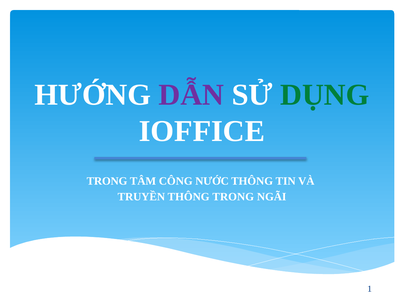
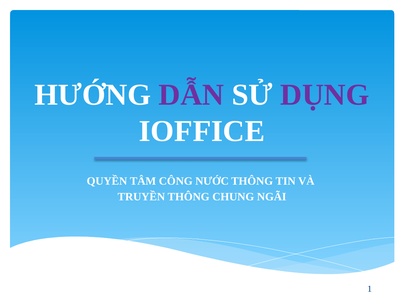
DỤNG colour: green -> purple
TRONG at (107, 181): TRONG -> QUYỀN
THÔNG TRONG: TRONG -> CHUNG
